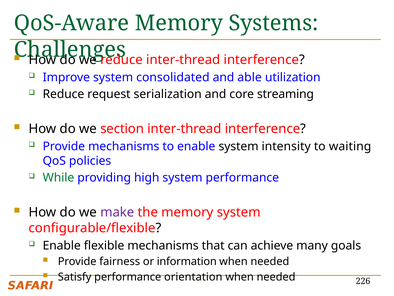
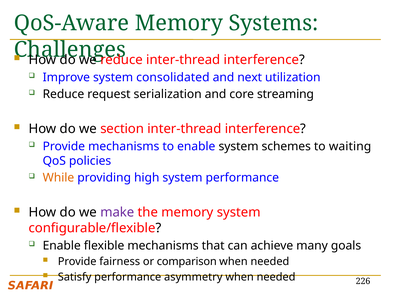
able: able -> next
intensity: intensity -> schemes
While colour: green -> orange
information: information -> comparison
orientation: orientation -> asymmetry
